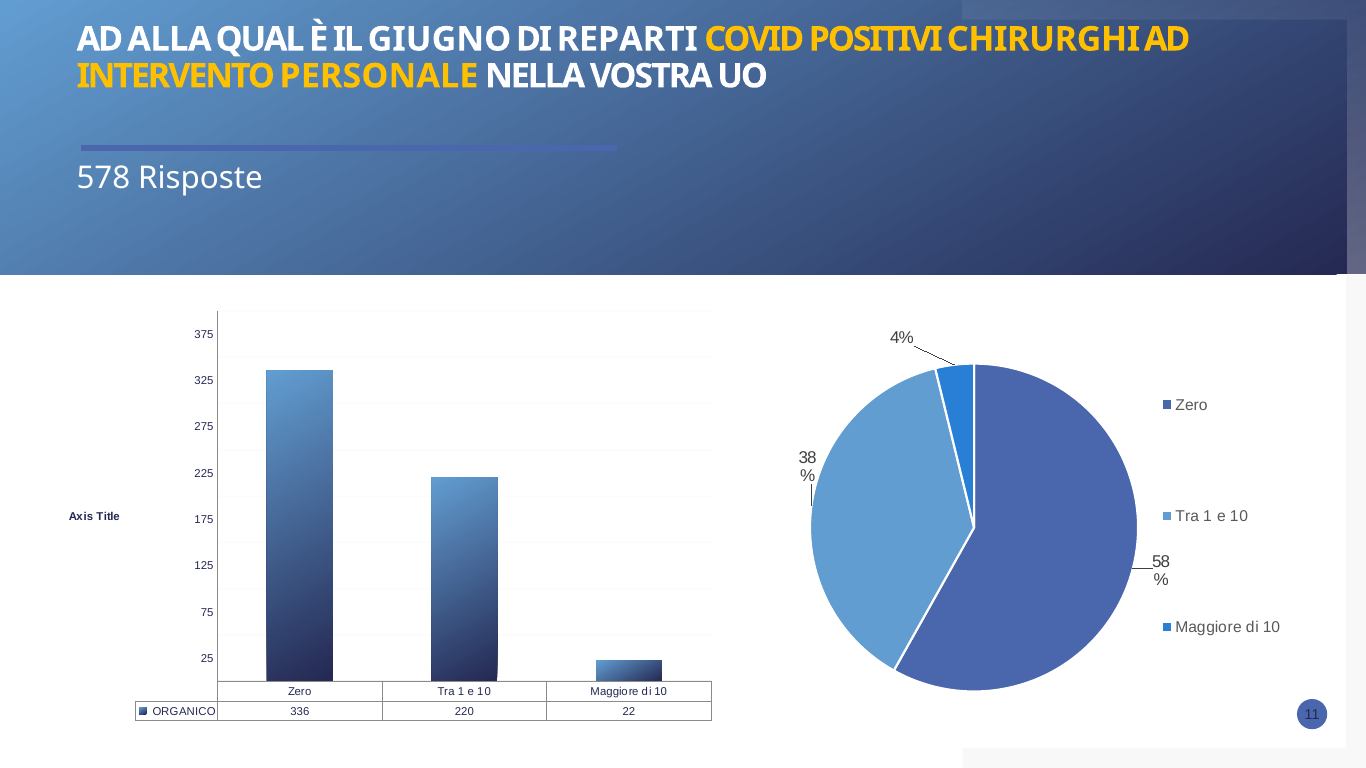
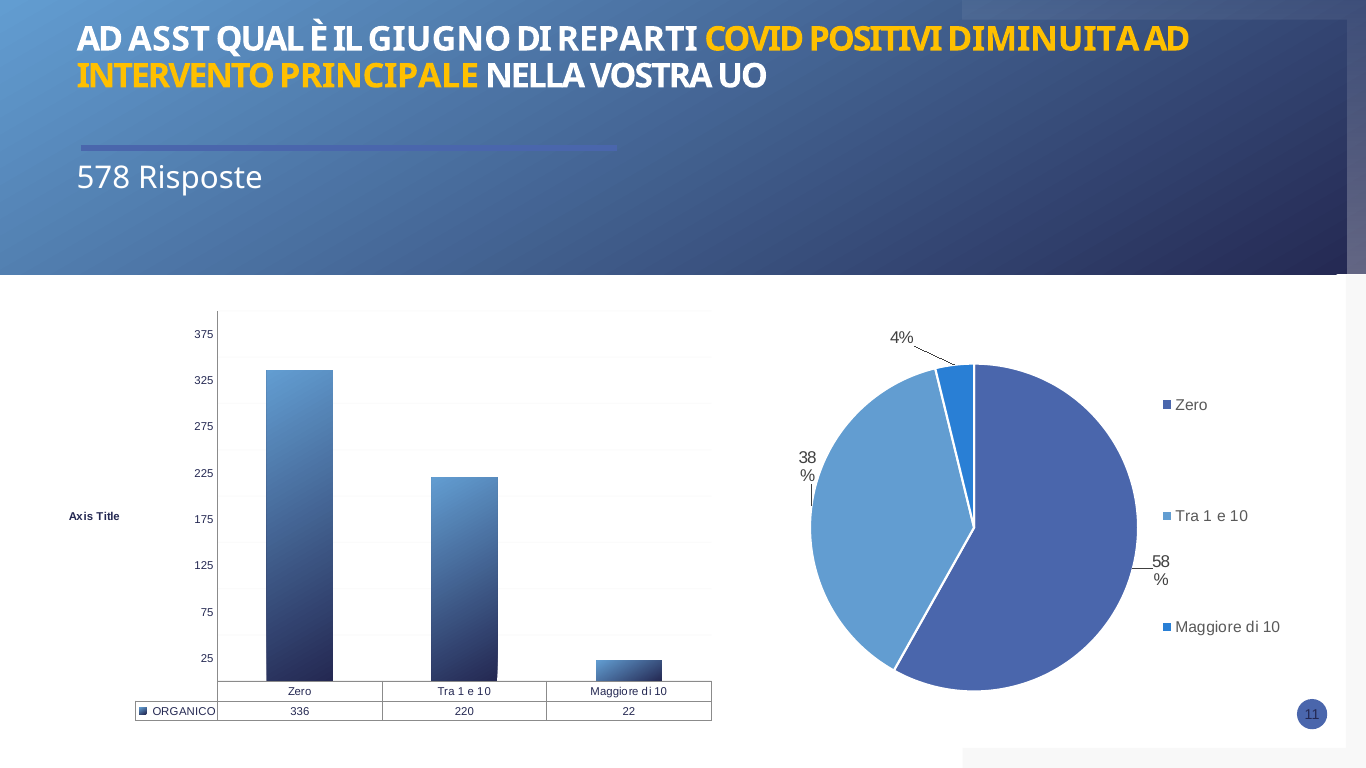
ALLA: ALLA -> ASST
CHIRURGHI: CHIRURGHI -> DIMINUITA
PERSONALE: PERSONALE -> PRINCIPALE
